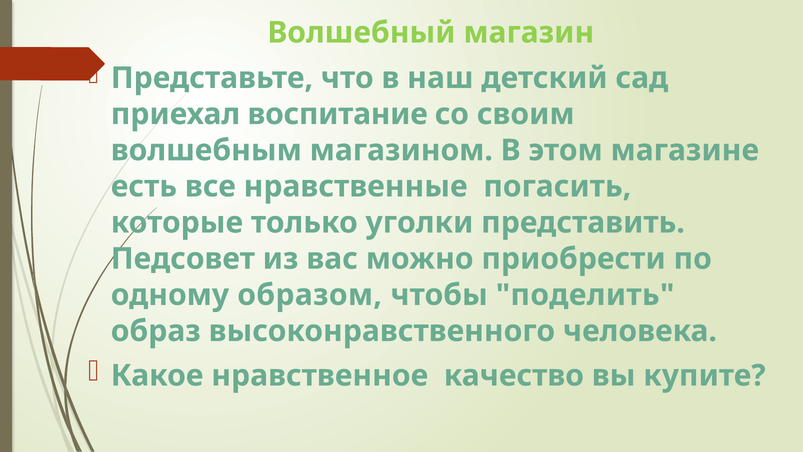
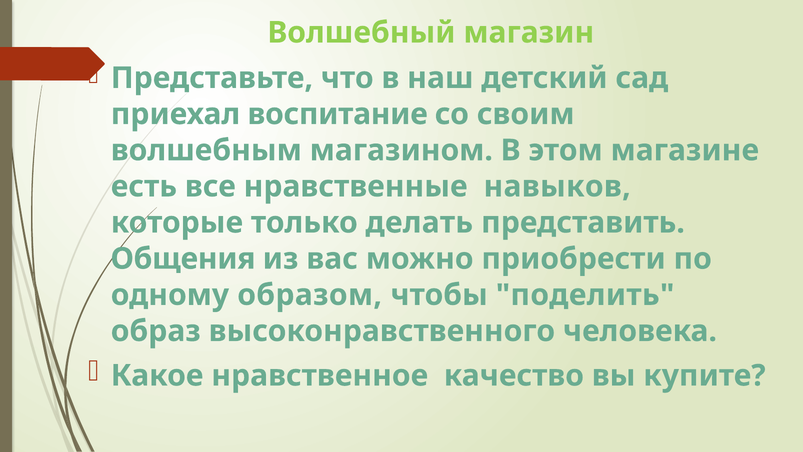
погасить: погасить -> навыков
уголки: уголки -> делать
Педсовет: Педсовет -> Общения
